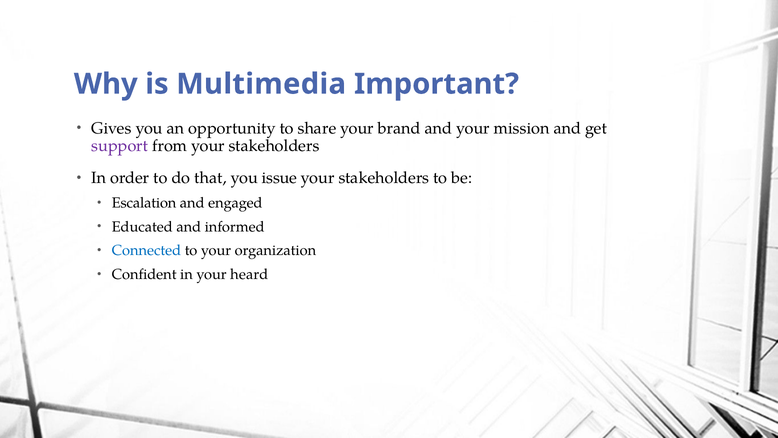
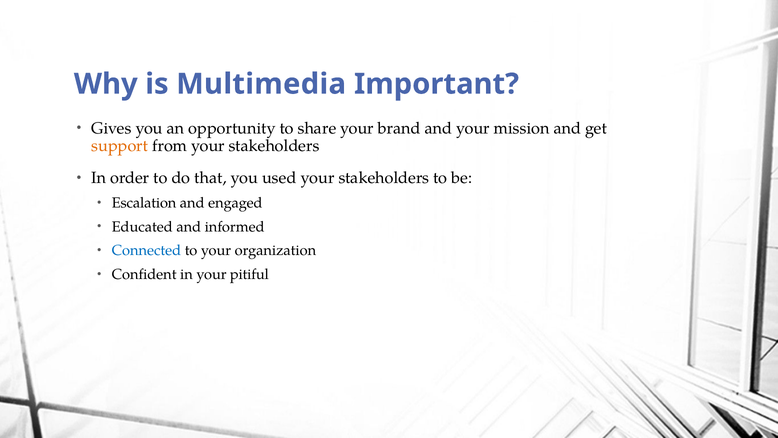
support colour: purple -> orange
issue: issue -> used
heard: heard -> pitiful
